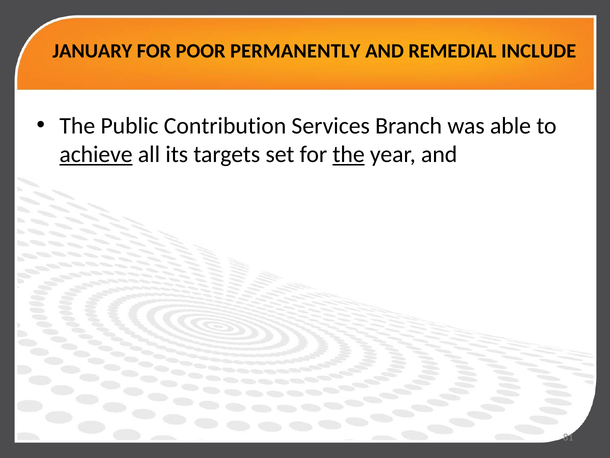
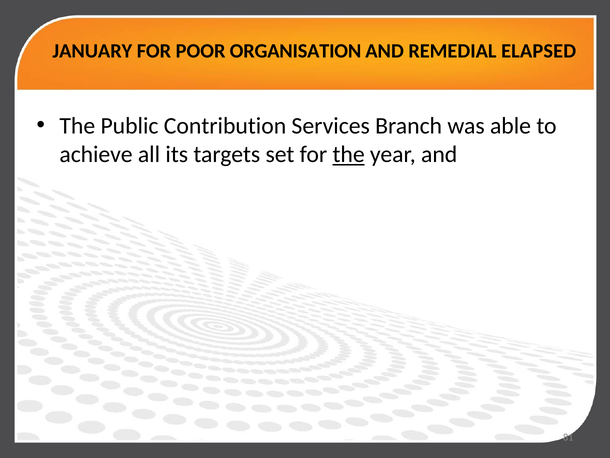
PERMANENTLY: PERMANENTLY -> ORGANISATION
INCLUDE: INCLUDE -> ELAPSED
achieve underline: present -> none
